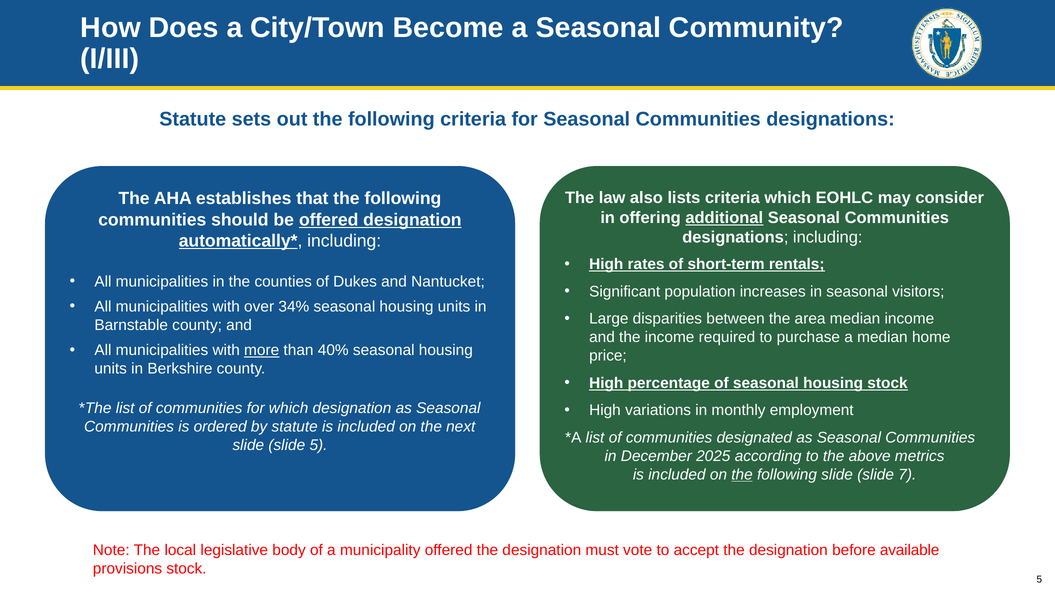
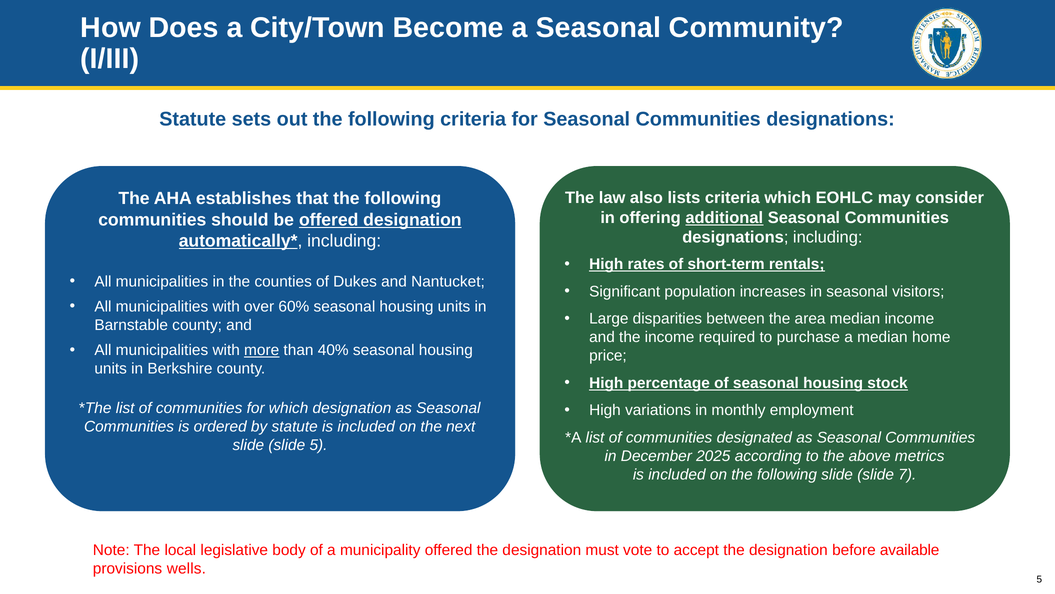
34%: 34% -> 60%
the at (742, 474) underline: present -> none
provisions stock: stock -> wells
